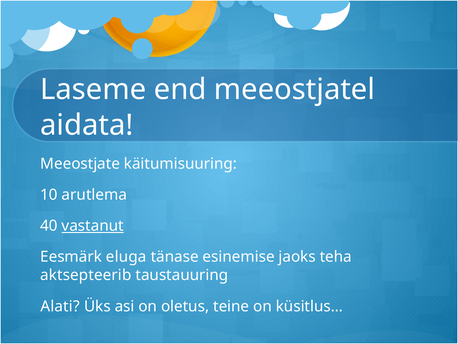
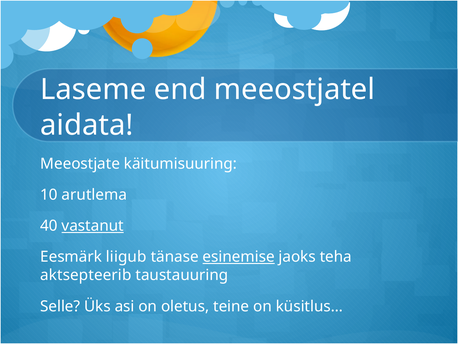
eluga: eluga -> liigub
esinemise underline: none -> present
Alati: Alati -> Selle
